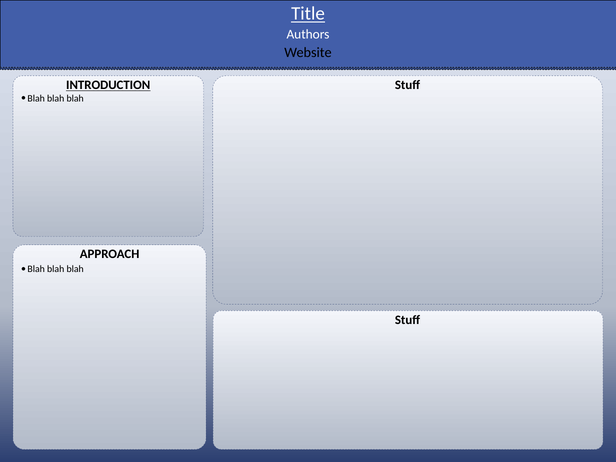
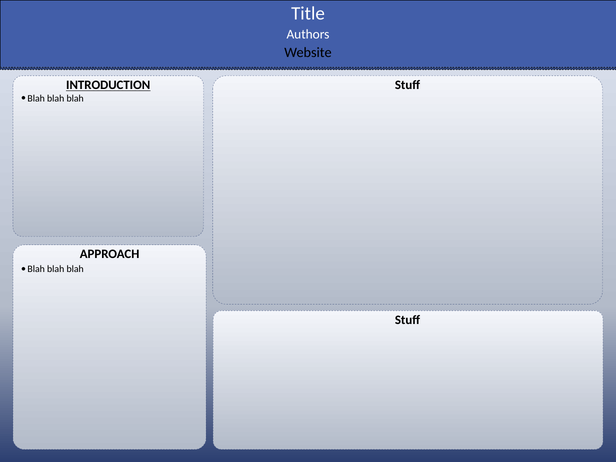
Title underline: present -> none
